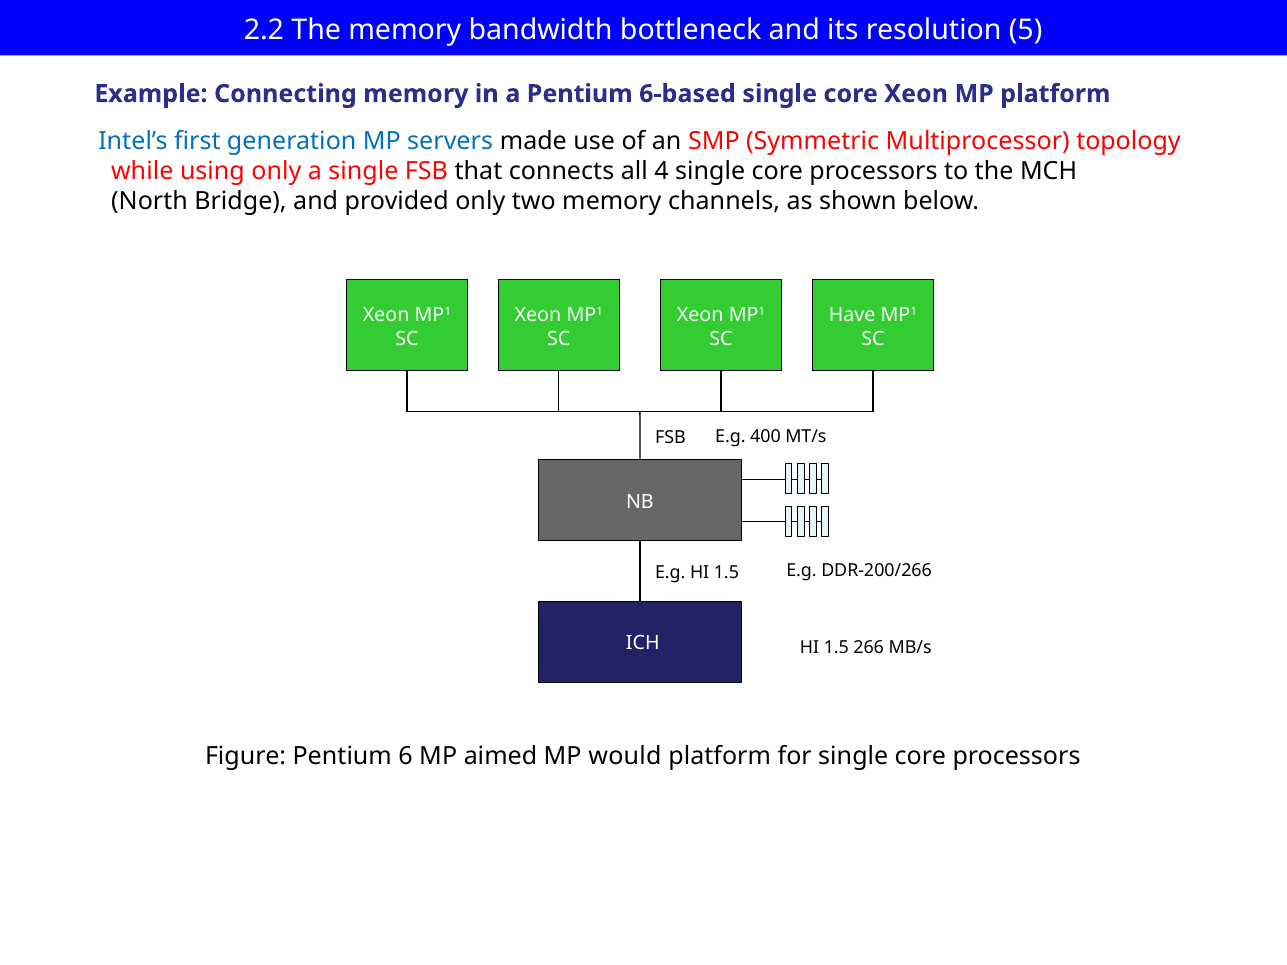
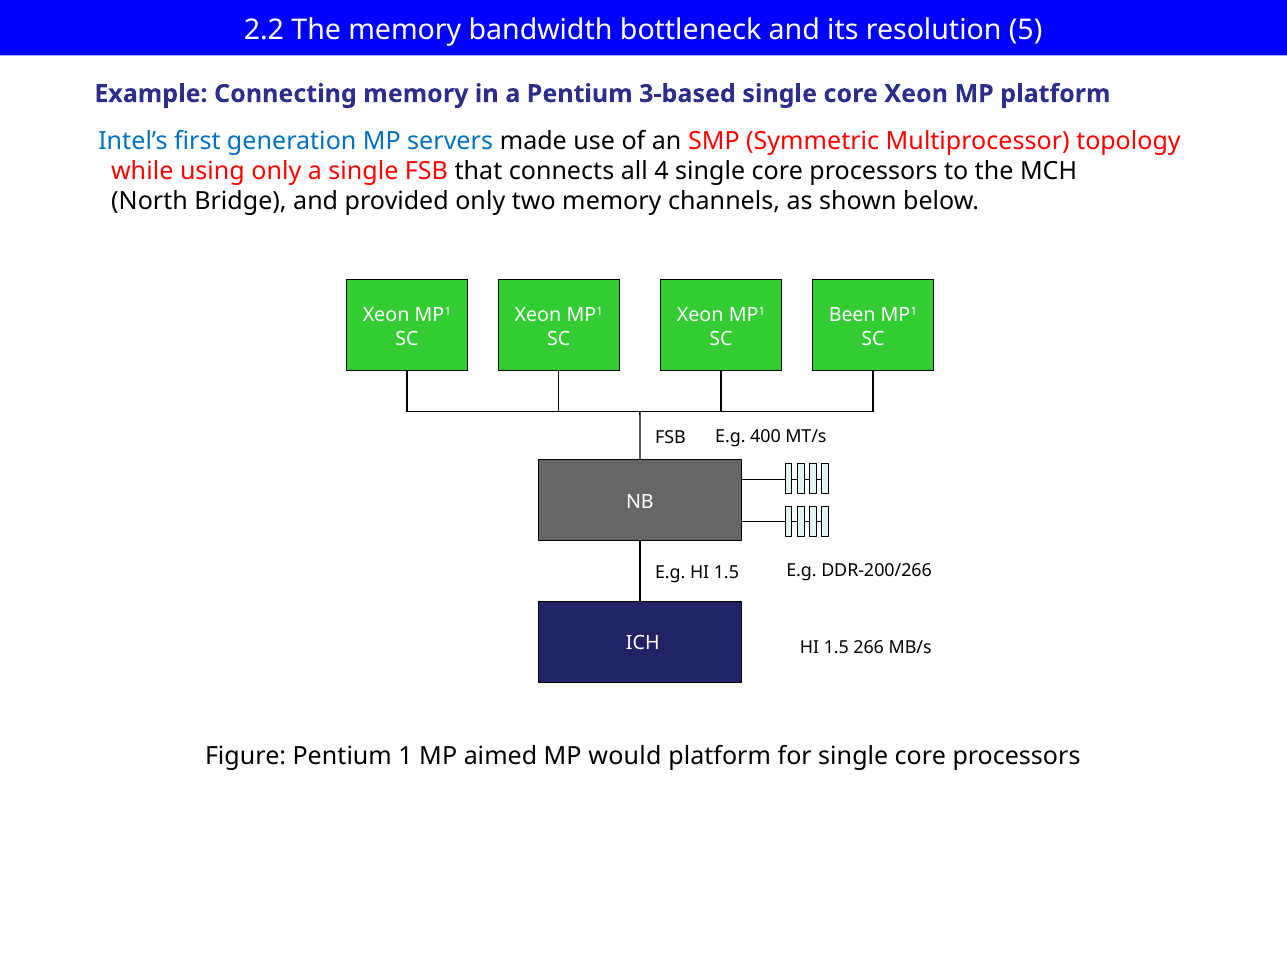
6-based: 6-based -> 3-based
Have: Have -> Been
6: 6 -> 1
